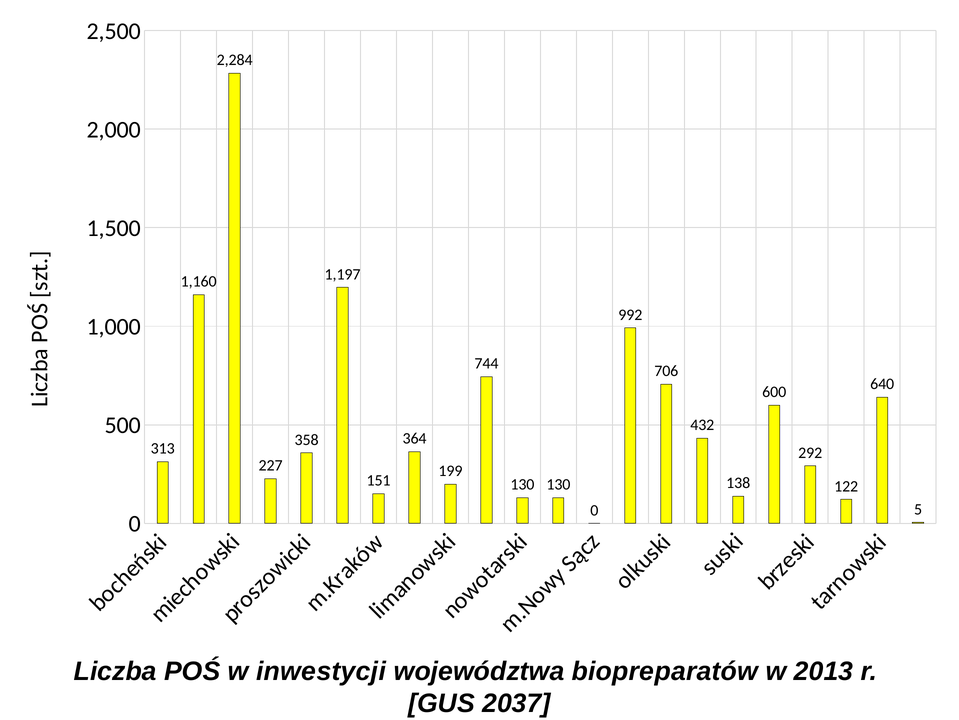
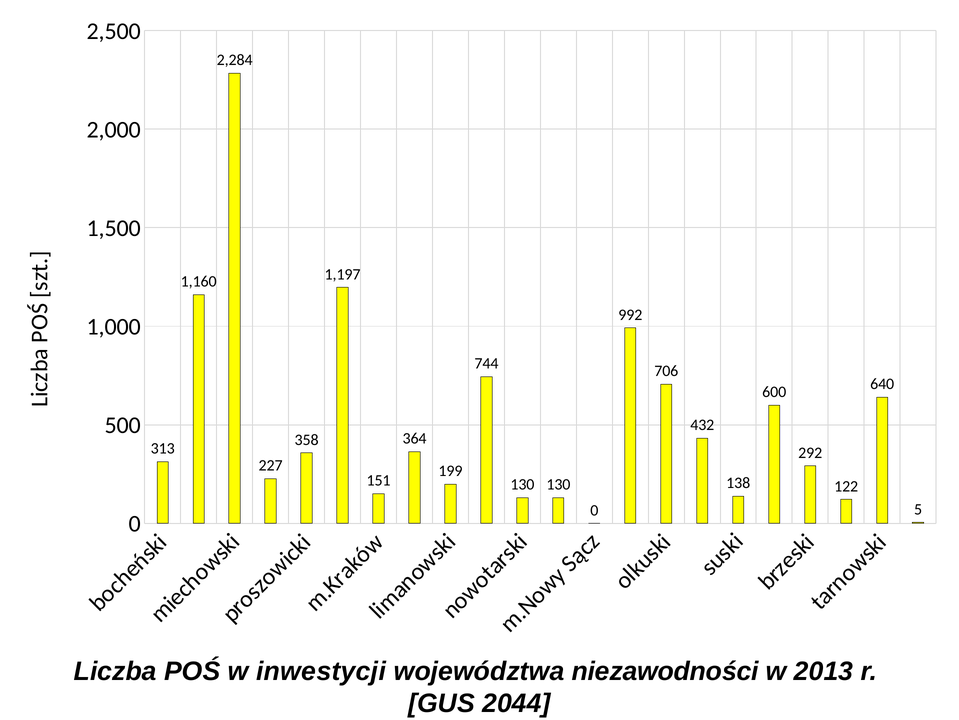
biopreparatów: biopreparatów -> niezawodności
2037: 2037 -> 2044
